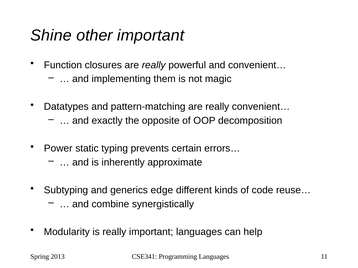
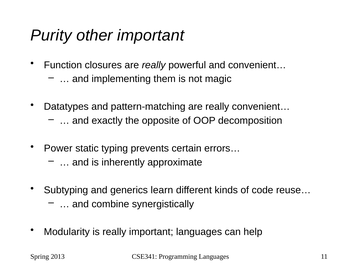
Shine: Shine -> Purity
edge: edge -> learn
